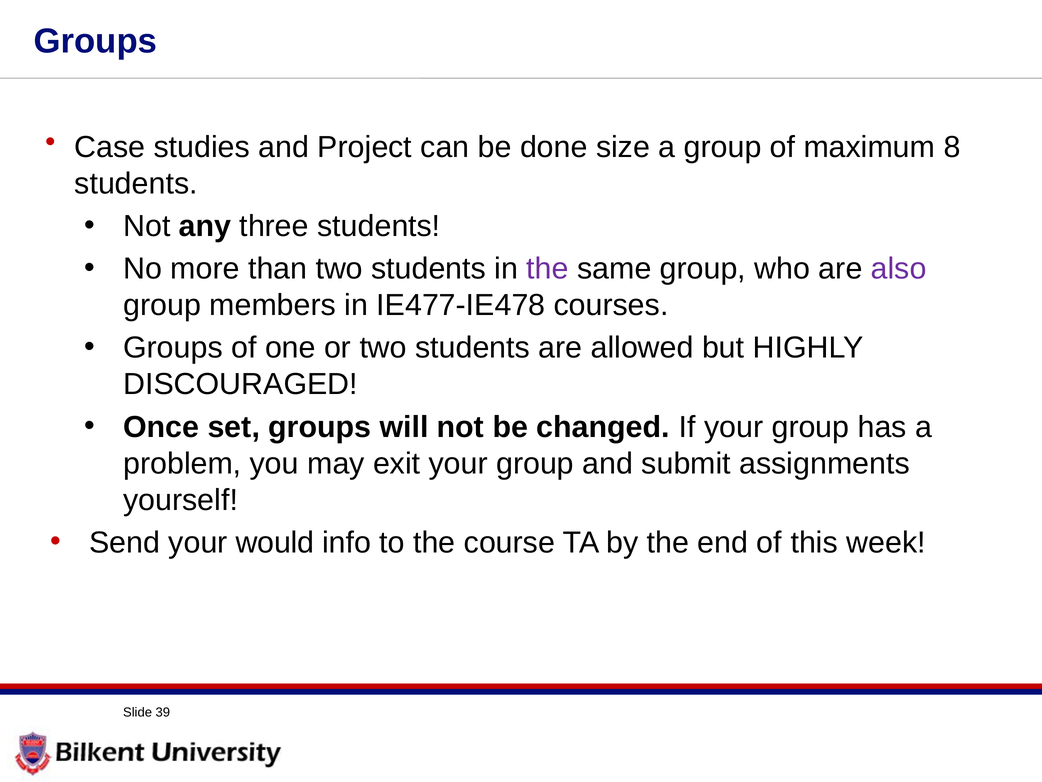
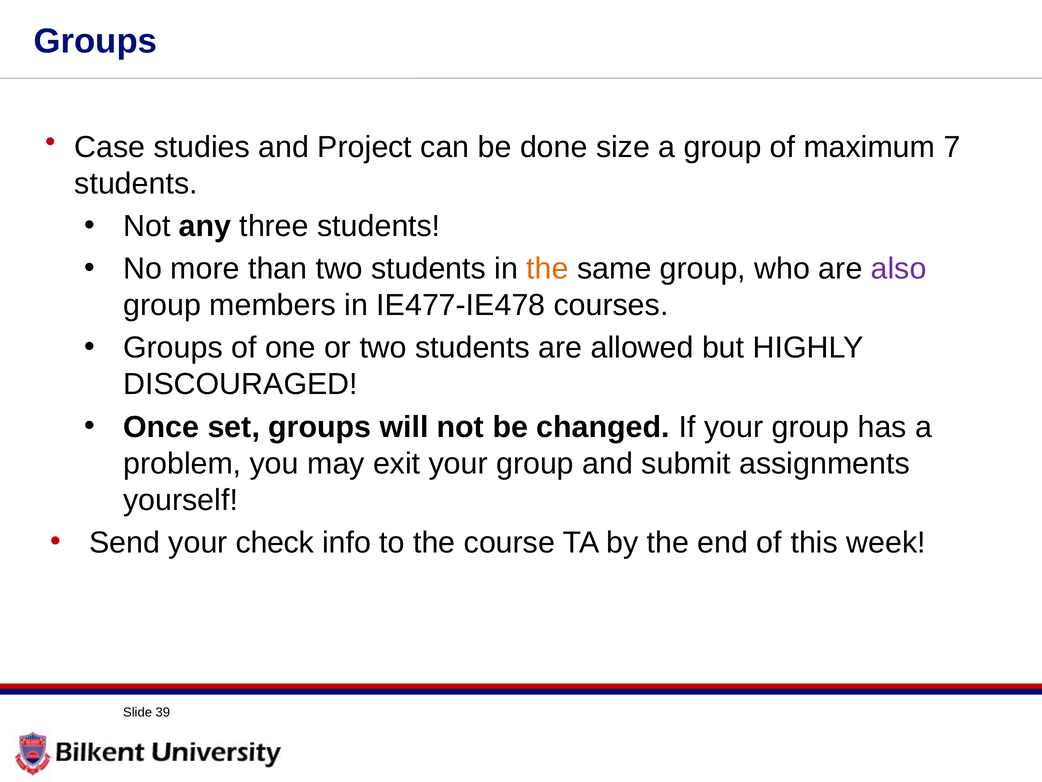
8: 8 -> 7
the at (548, 269) colour: purple -> orange
would: would -> check
